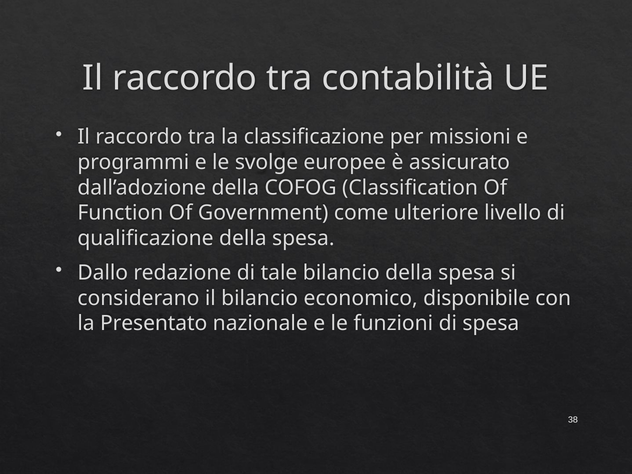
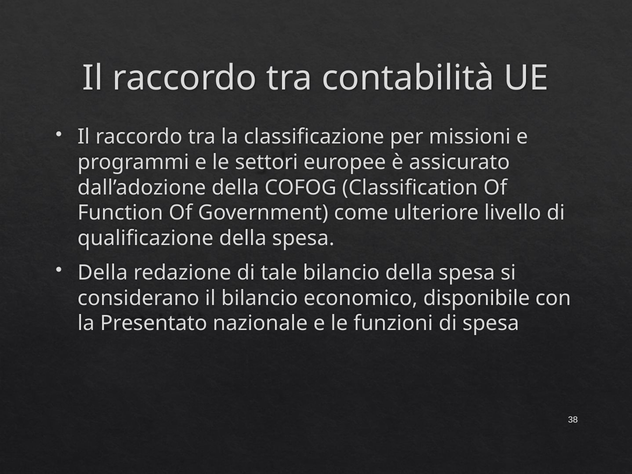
svolge: svolge -> settori
Dallo at (103, 273): Dallo -> Della
